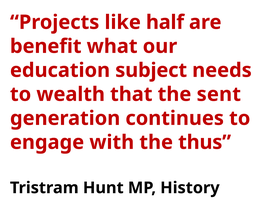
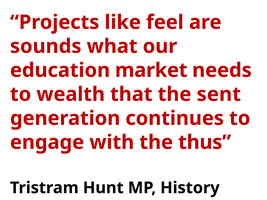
half: half -> feel
benefit: benefit -> sounds
subject: subject -> market
